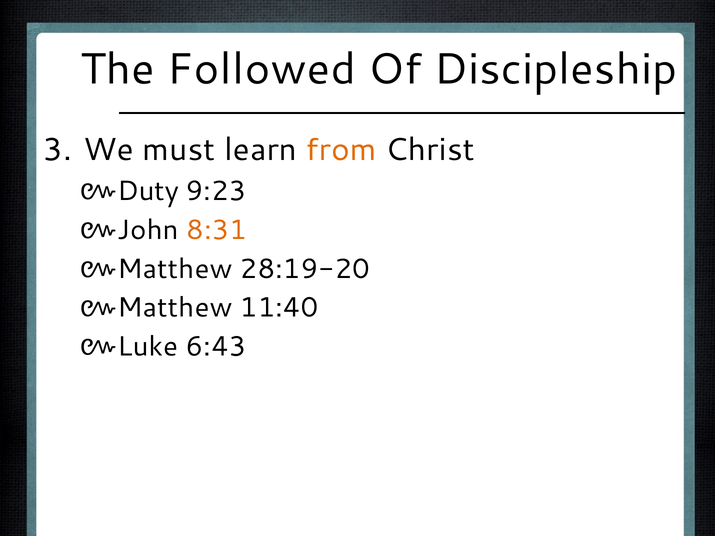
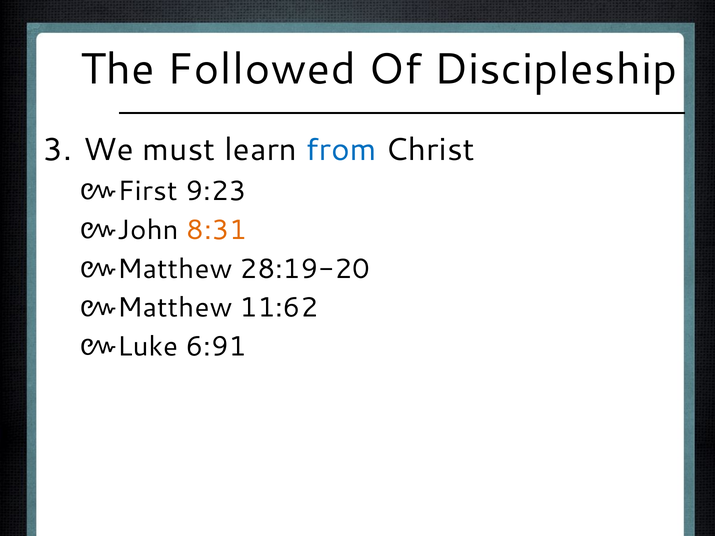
from colour: orange -> blue
Duty: Duty -> First
11:40: 11:40 -> 11:62
6:43: 6:43 -> 6:91
